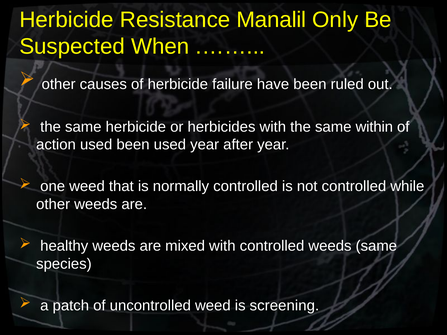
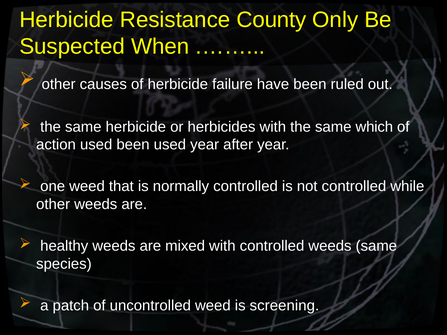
Manalil: Manalil -> County
within: within -> which
